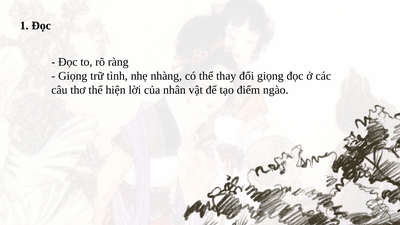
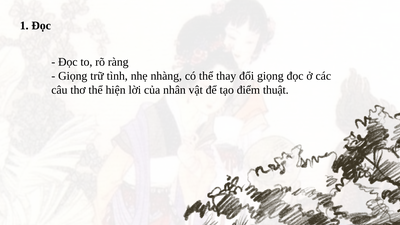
ngào: ngào -> thuật
